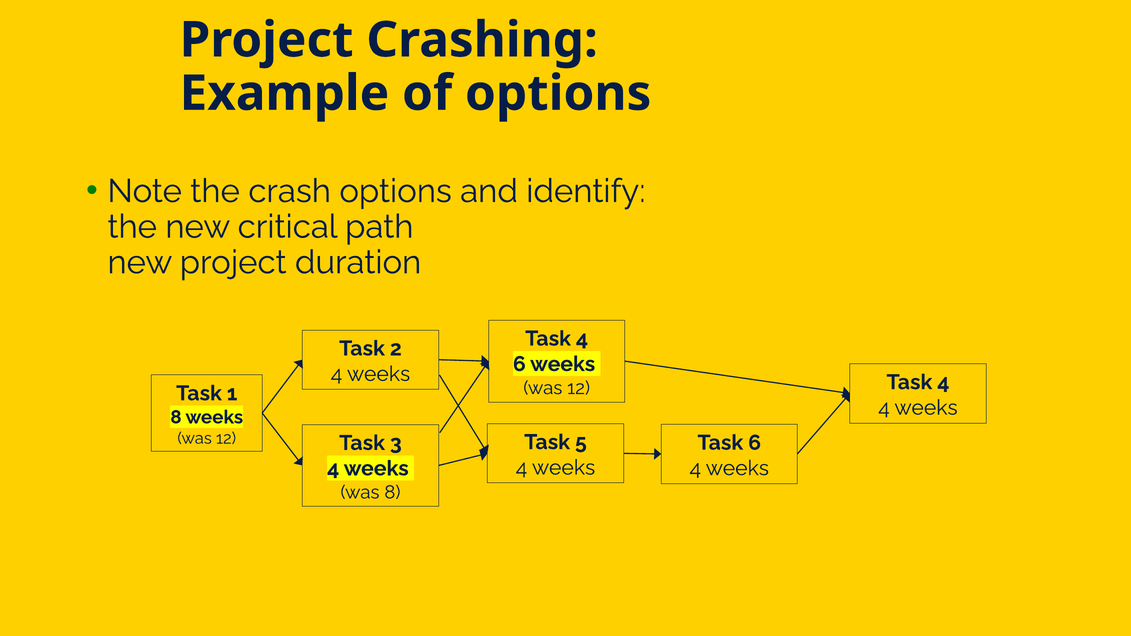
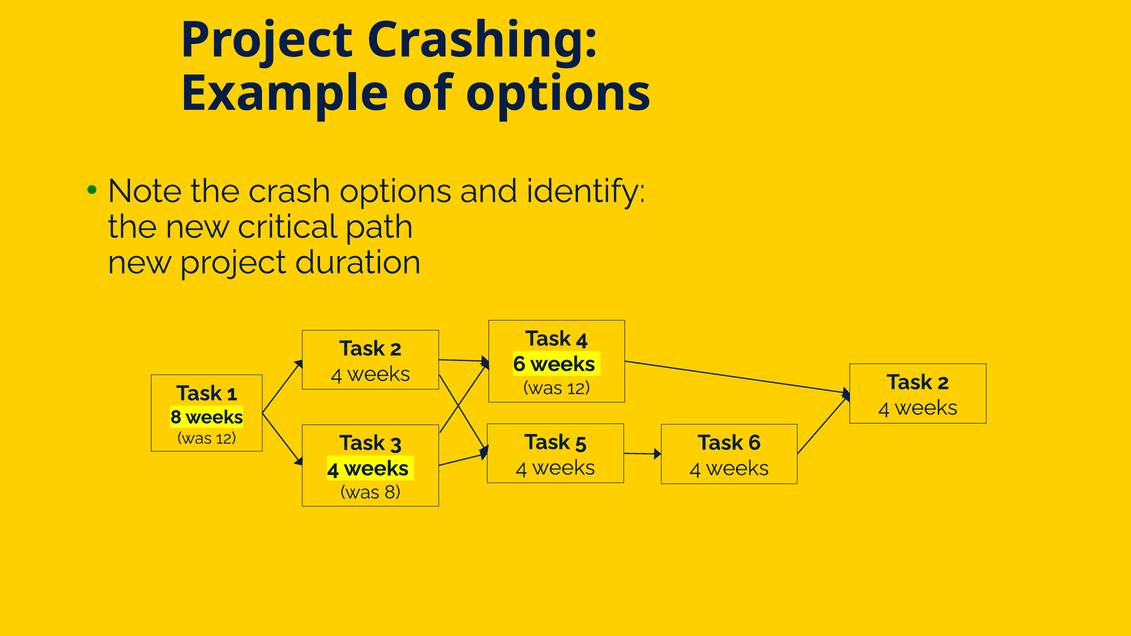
4 at (943, 382): 4 -> 2
